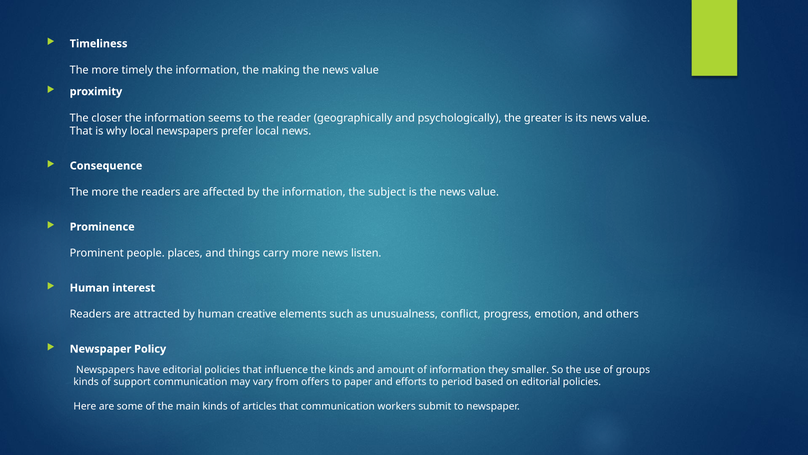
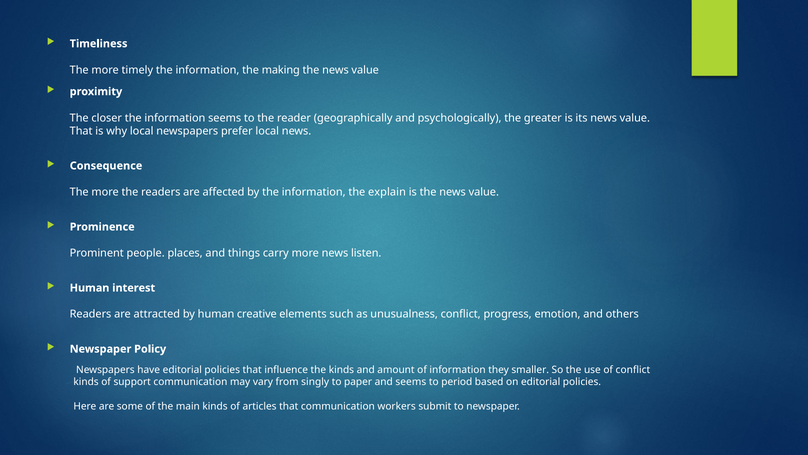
subject: subject -> explain
of groups: groups -> conflict
offers: offers -> singly
and efforts: efforts -> seems
